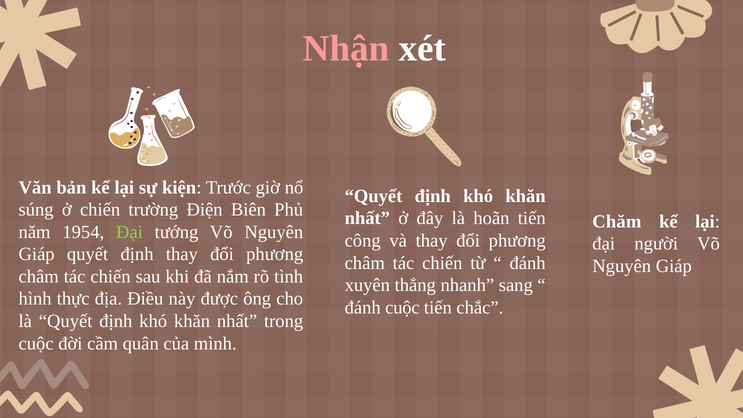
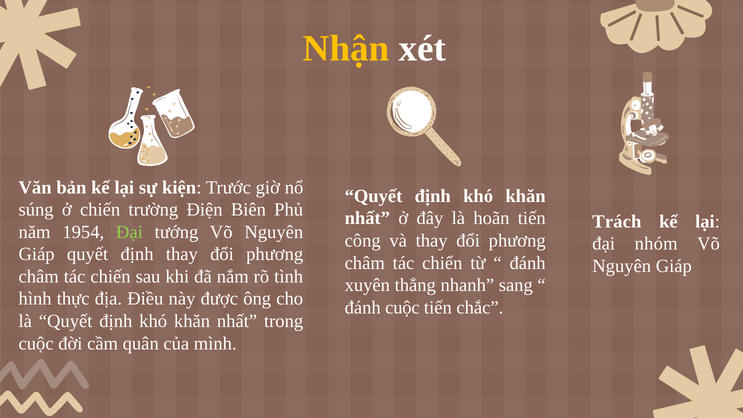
Nhận colour: pink -> yellow
Chăm: Chăm -> Trách
người: người -> nhóm
